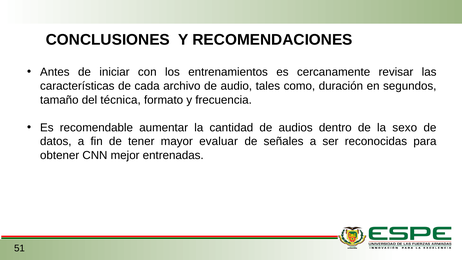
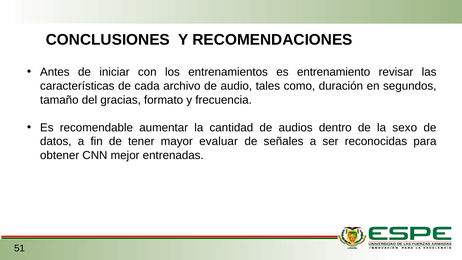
cercanamente: cercanamente -> entrenamiento
técnica: técnica -> gracias
